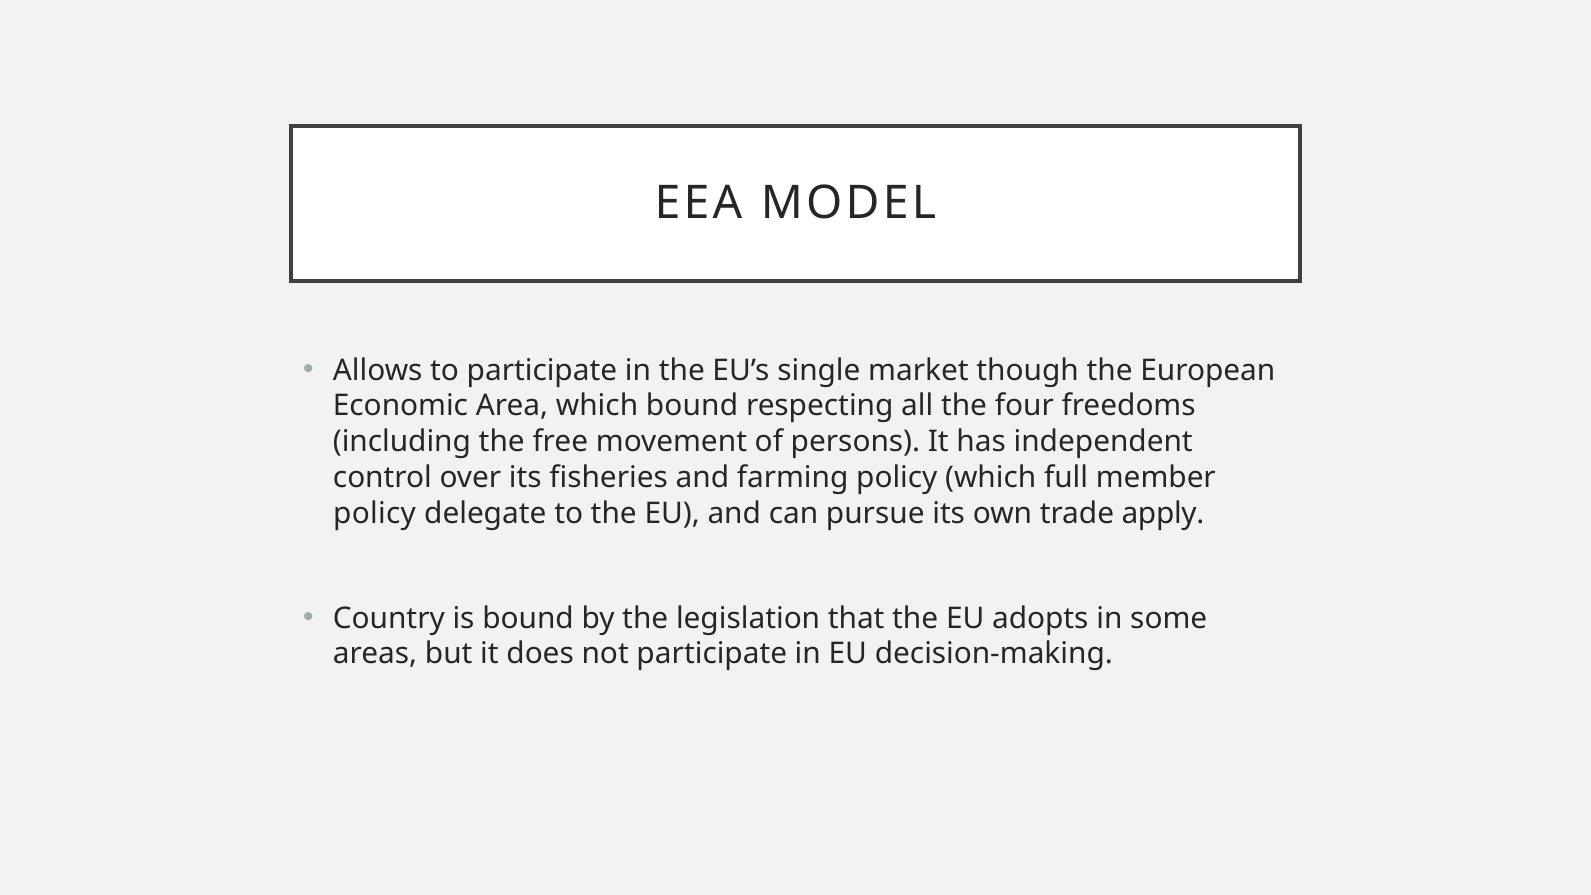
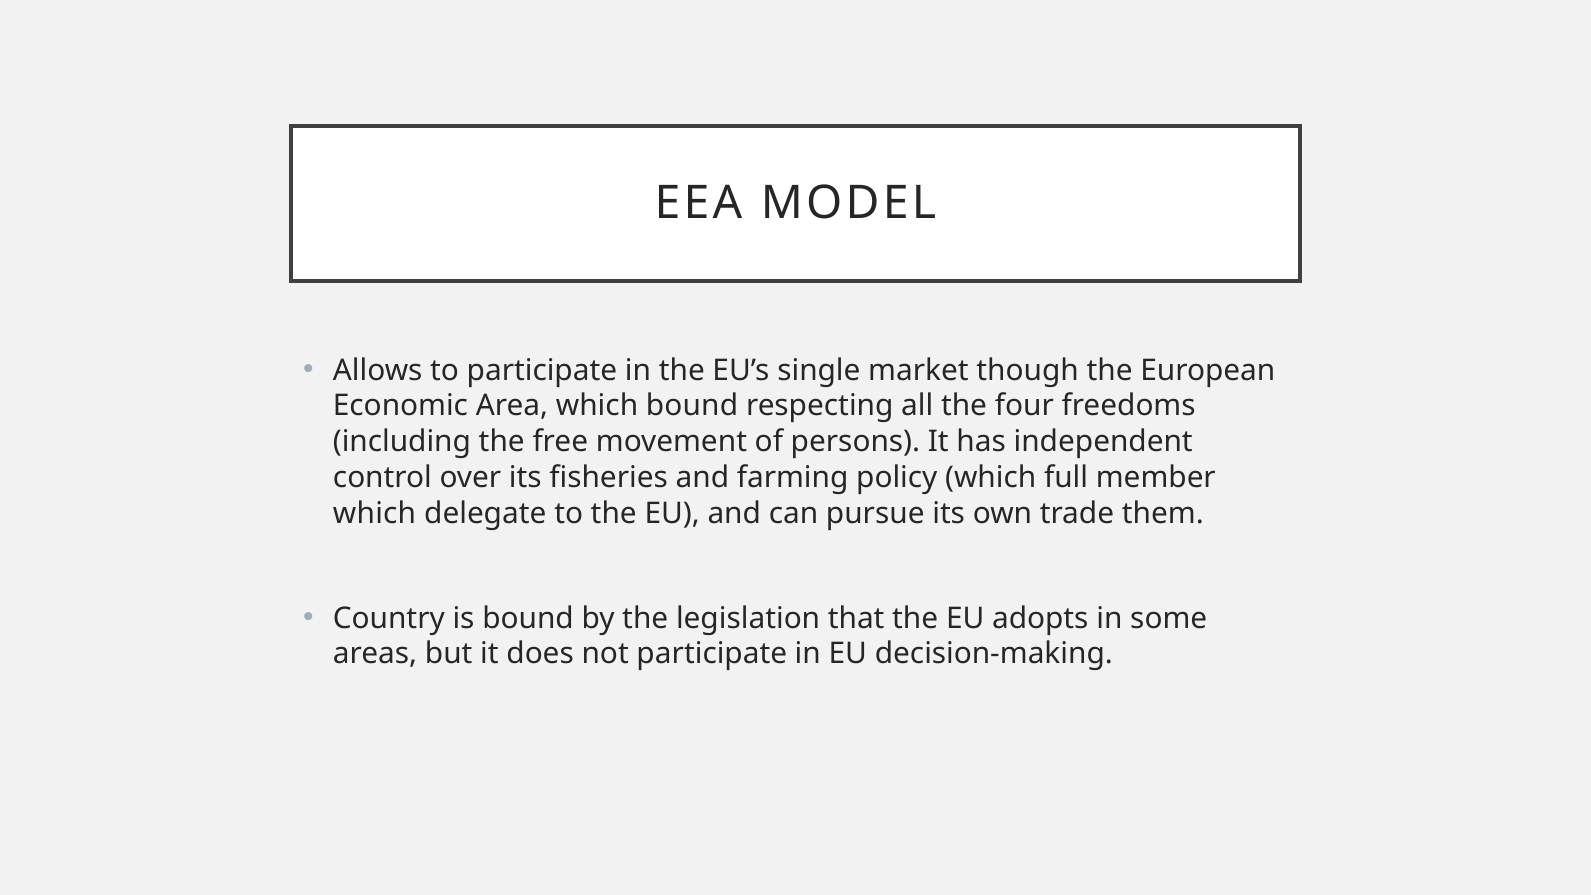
policy at (375, 513): policy -> which
apply: apply -> them
